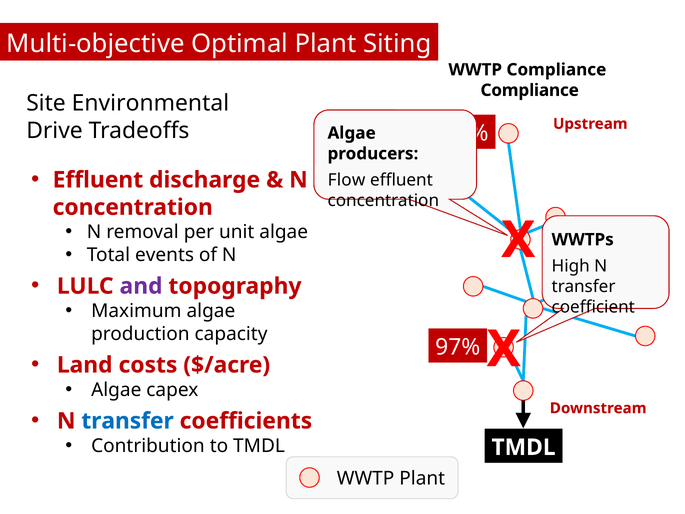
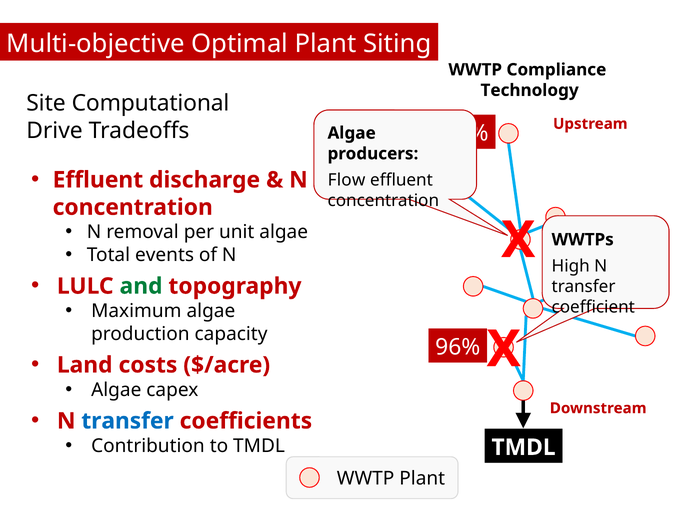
Compliance at (530, 90): Compliance -> Technology
Environmental: Environmental -> Computational
and colour: purple -> green
97%: 97% -> 96%
